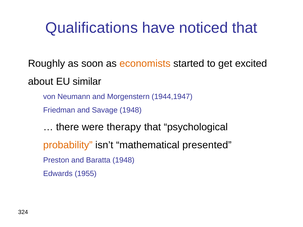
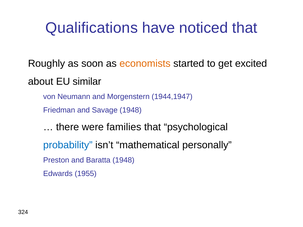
therapy: therapy -> families
probability colour: orange -> blue
presented: presented -> personally
